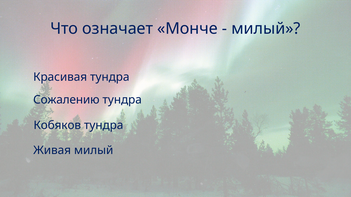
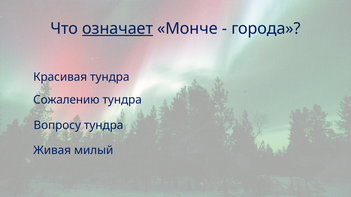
означает underline: none -> present
милый at (266, 29): милый -> города
Кобяков: Кобяков -> Вопросу
